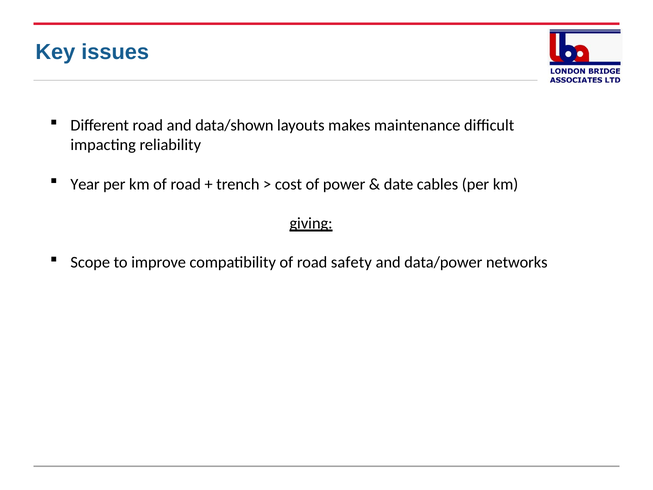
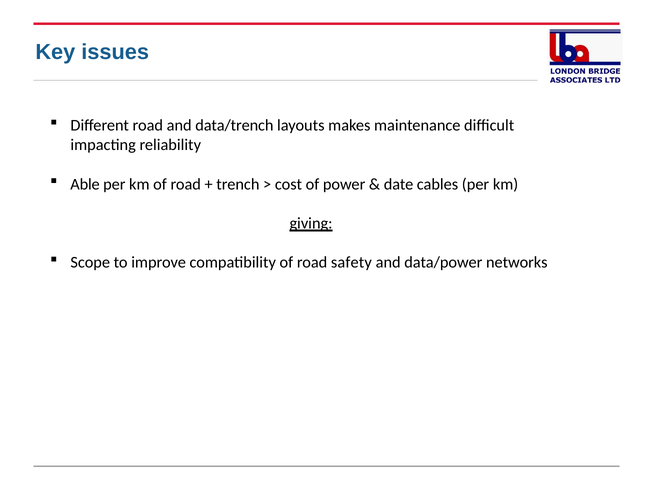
data/shown: data/shown -> data/trench
Year: Year -> Able
